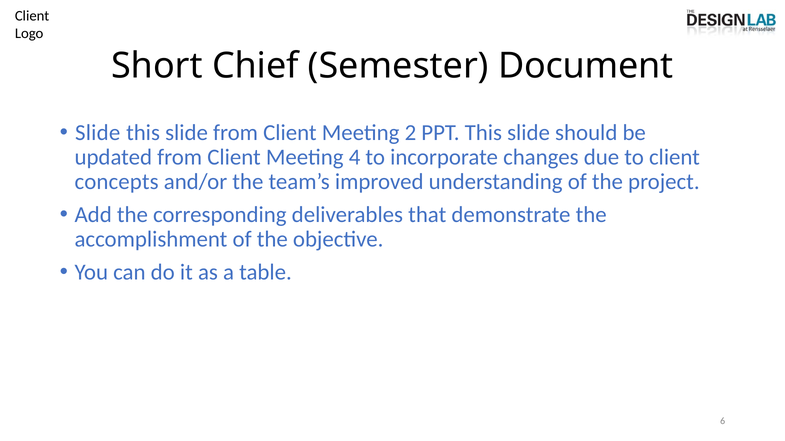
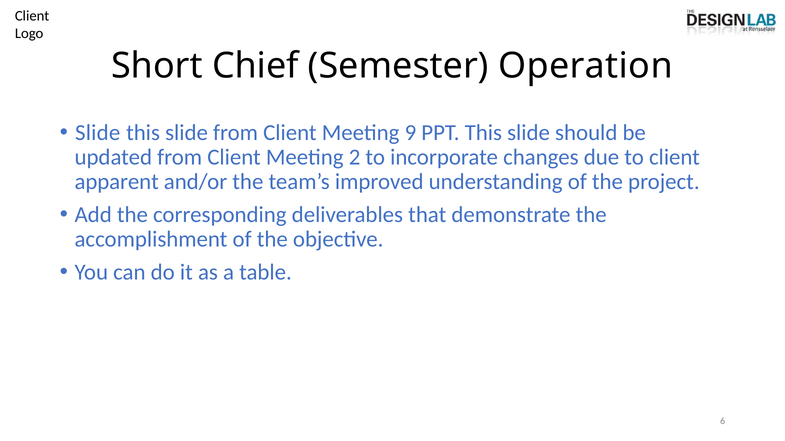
Document: Document -> Operation
2: 2 -> 9
4: 4 -> 2
concepts: concepts -> apparent
